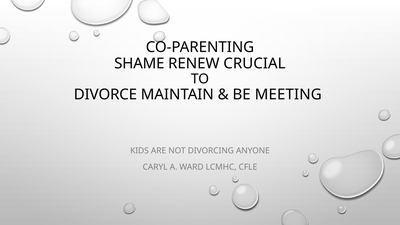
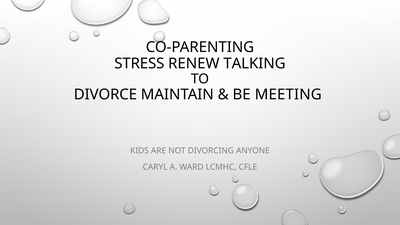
SHAME: SHAME -> STRESS
CRUCIAL: CRUCIAL -> TALKING
